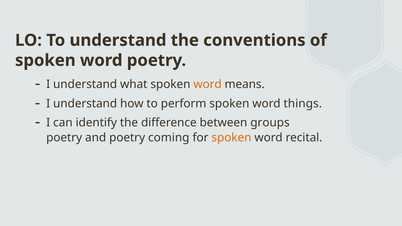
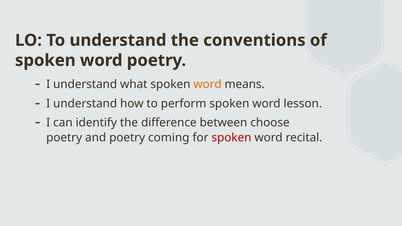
things: things -> lesson
groups: groups -> choose
spoken at (231, 138) colour: orange -> red
